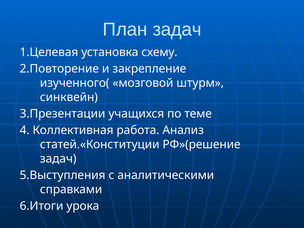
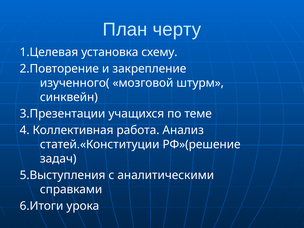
План задач: задач -> черту
